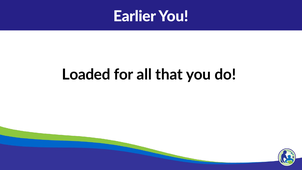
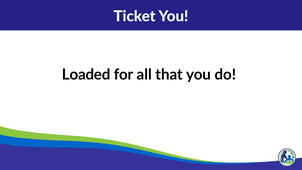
Earlier: Earlier -> Ticket
